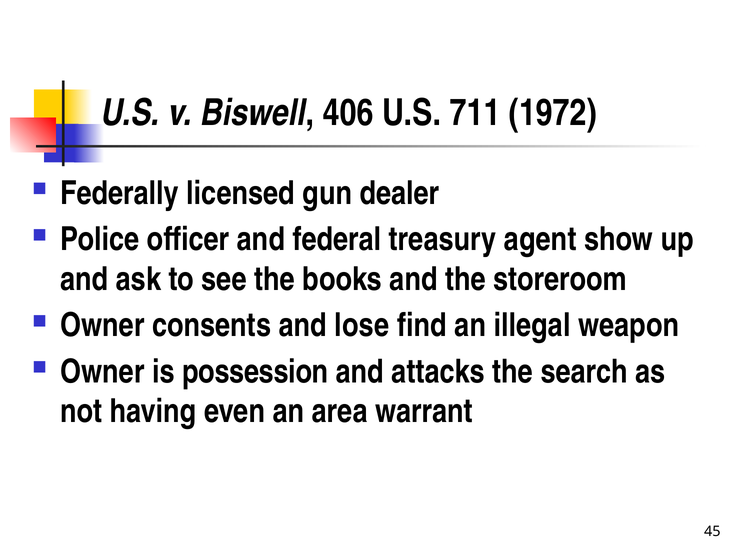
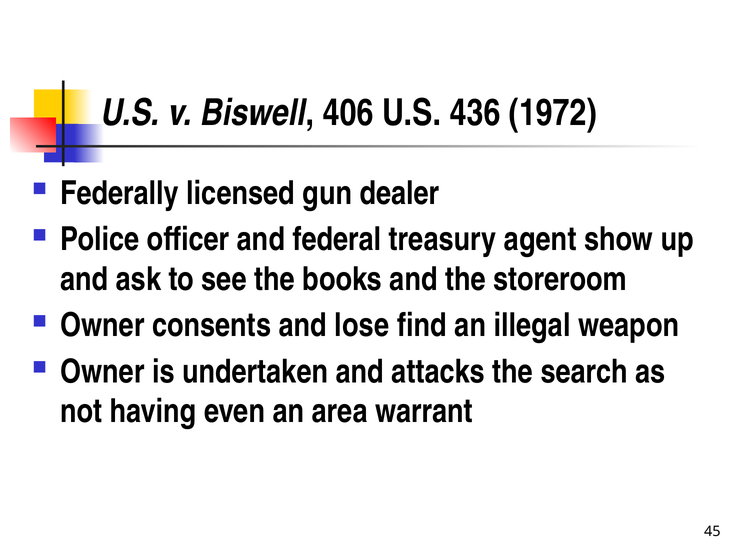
711: 711 -> 436
possession: possession -> undertaken
